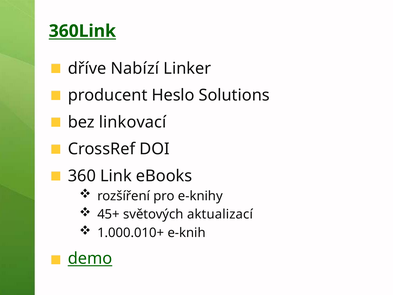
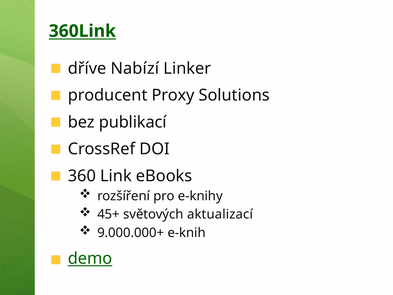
Heslo: Heslo -> Proxy
linkovací: linkovací -> publikací
1.000.010+: 1.000.010+ -> 9.000.000+
